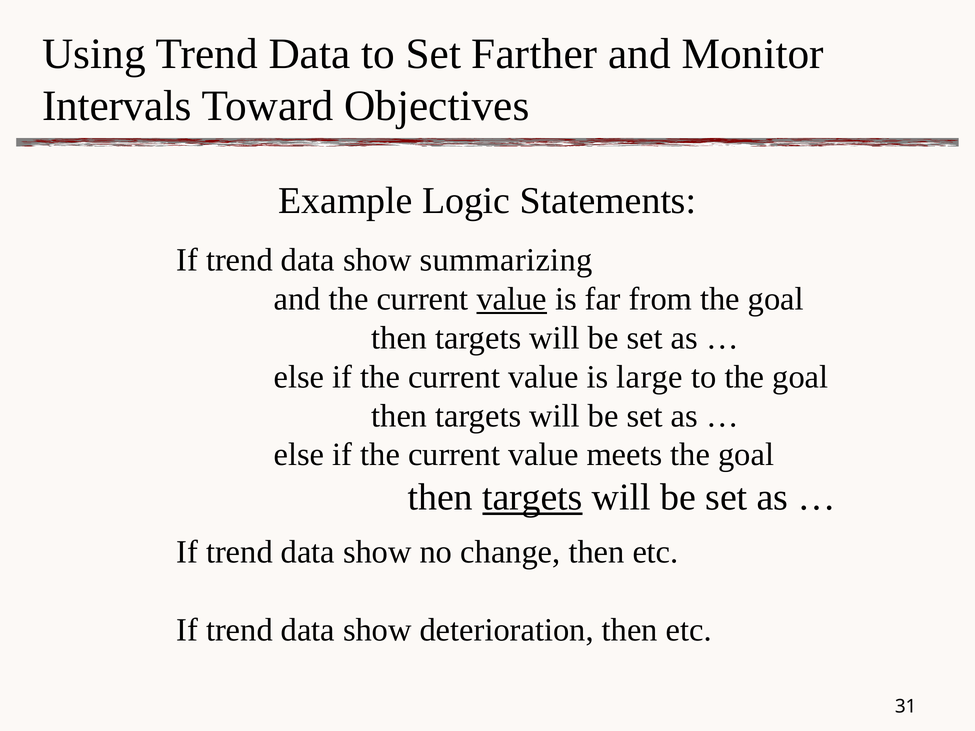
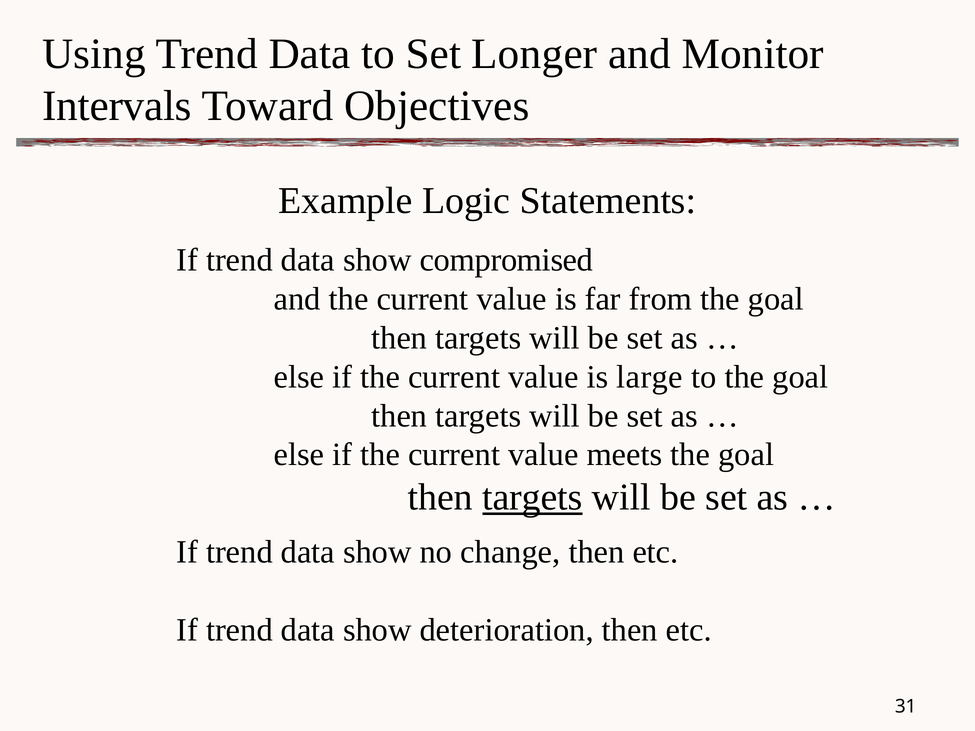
Farther: Farther -> Longer
summarizing: summarizing -> compromised
value at (512, 299) underline: present -> none
